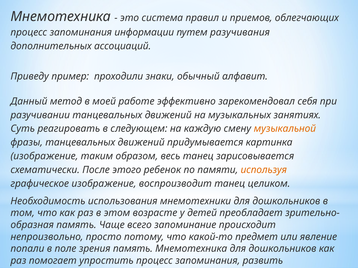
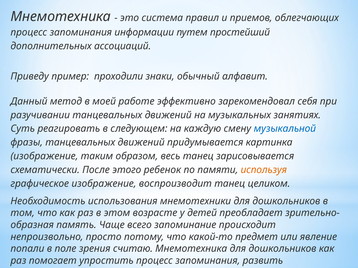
разучивания: разучивания -> простейший
музыкальной colour: orange -> blue
зрения память: память -> считаю
